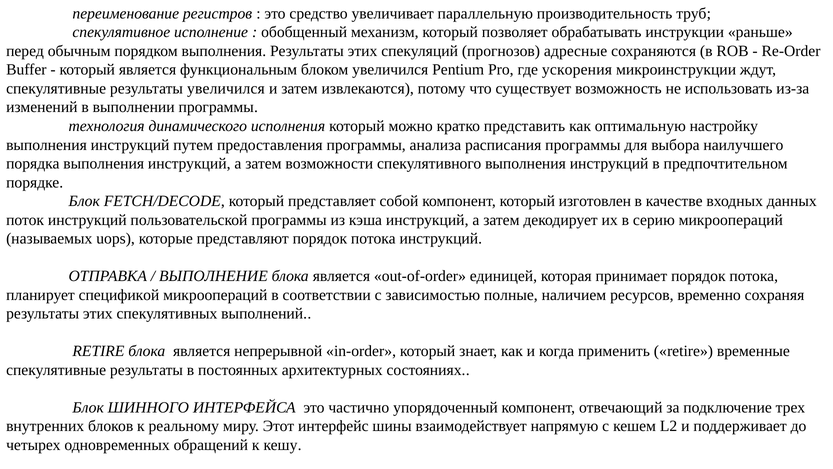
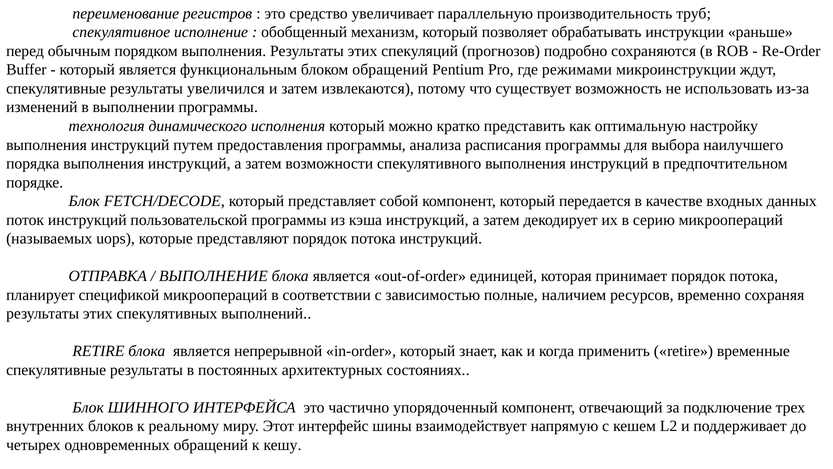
адресные: адресные -> подробно
блоком увеличился: увеличился -> обращений
ускорения: ускорения -> режимами
изготовлен: изготовлен -> передается
